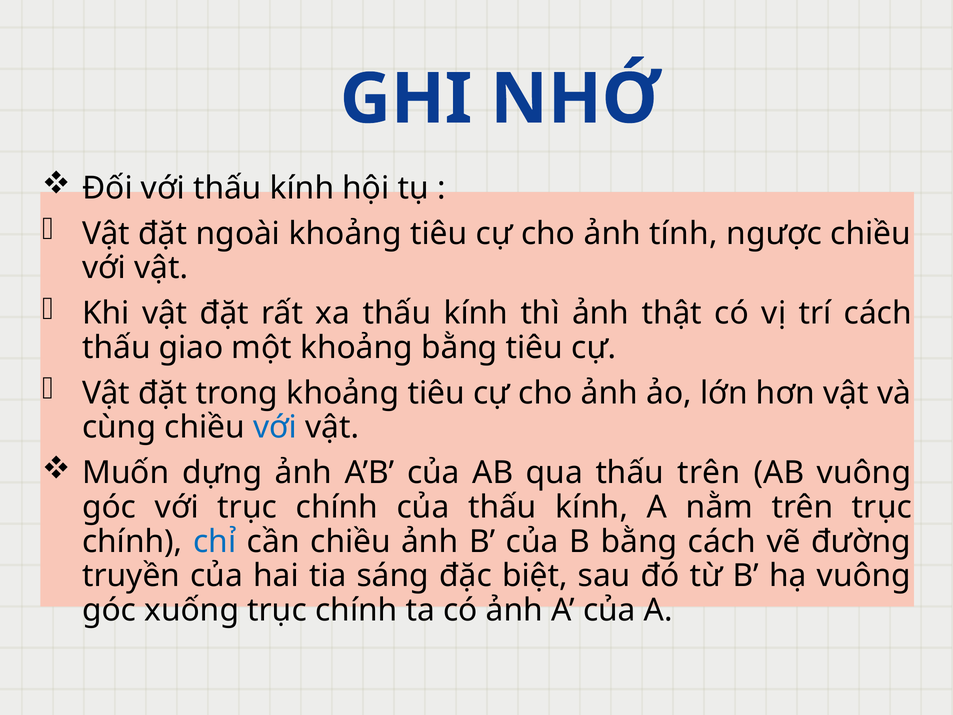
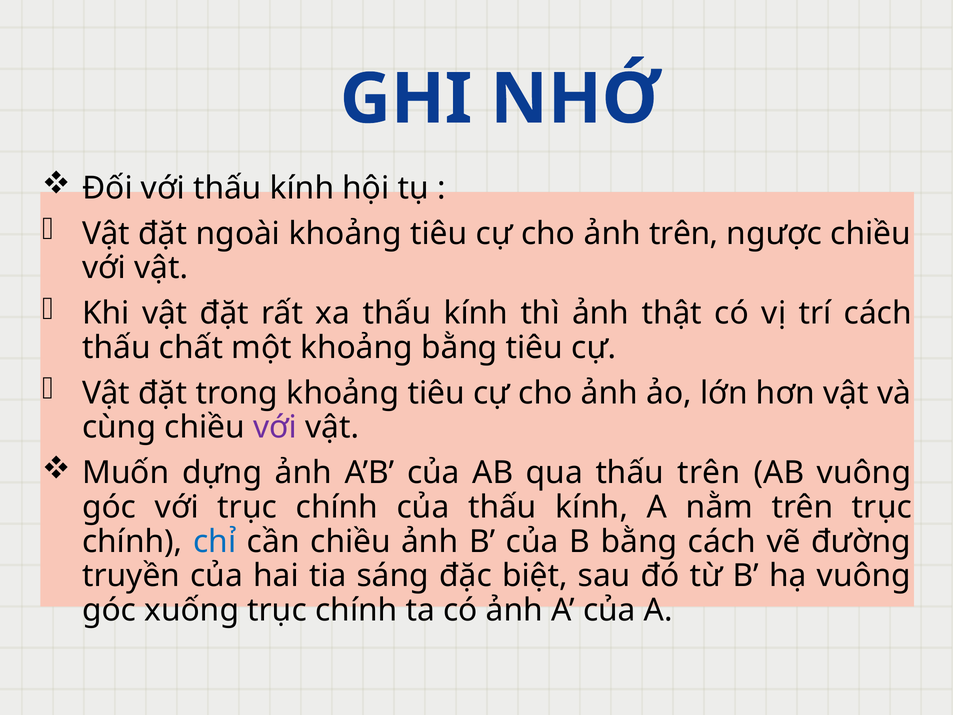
ảnh tính: tính -> trên
giao: giao -> chất
với at (275, 427) colour: blue -> purple
